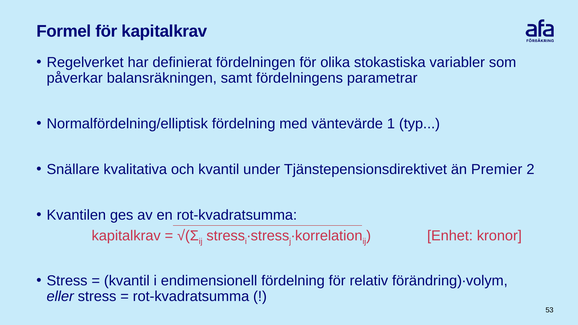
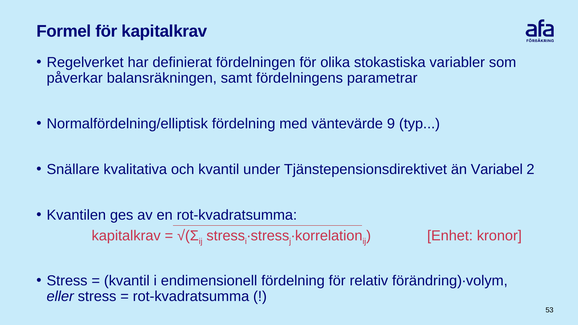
1: 1 -> 9
Premier: Premier -> Variabel
